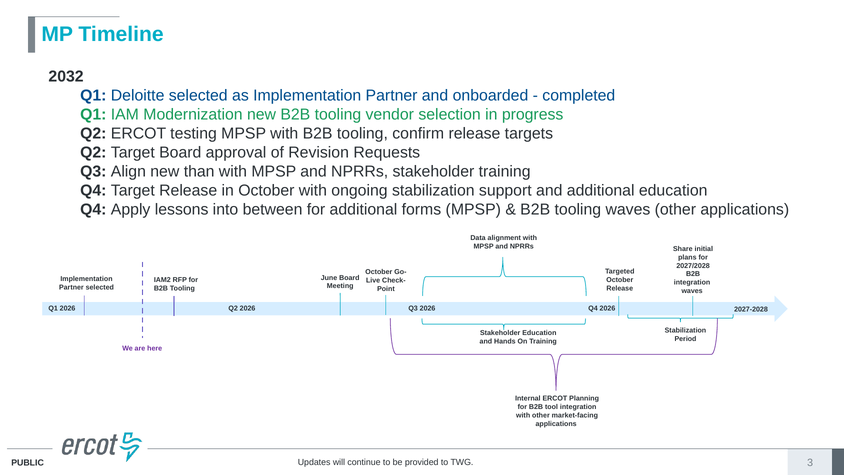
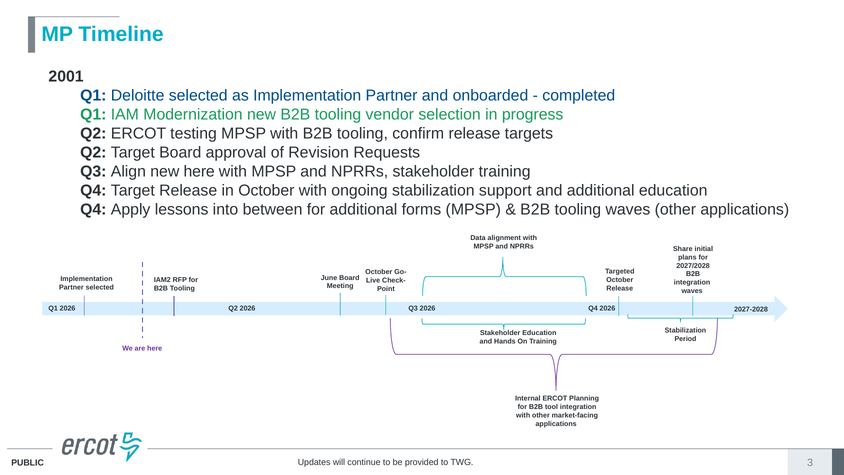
2032: 2032 -> 2001
new than: than -> here
